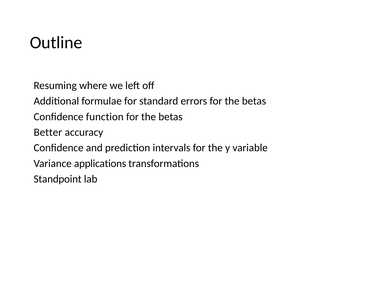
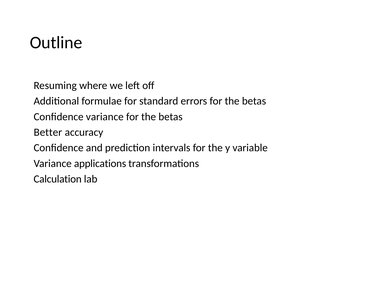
Confidence function: function -> variance
Standpoint: Standpoint -> Calculation
